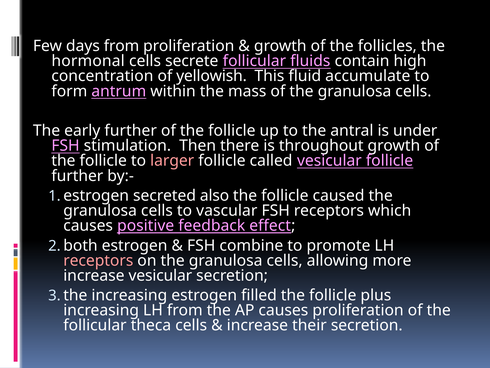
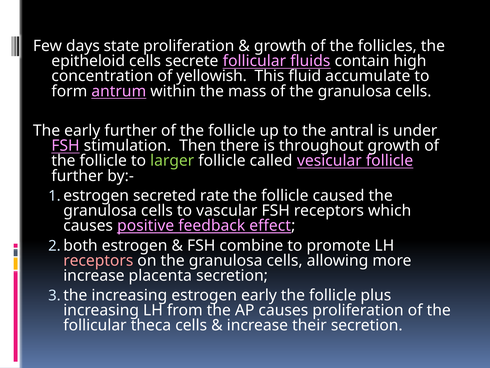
days from: from -> state
hormonal: hormonal -> epitheloid
larger colour: pink -> light green
also: also -> rate
increase vesicular: vesicular -> placenta
estrogen filled: filled -> early
